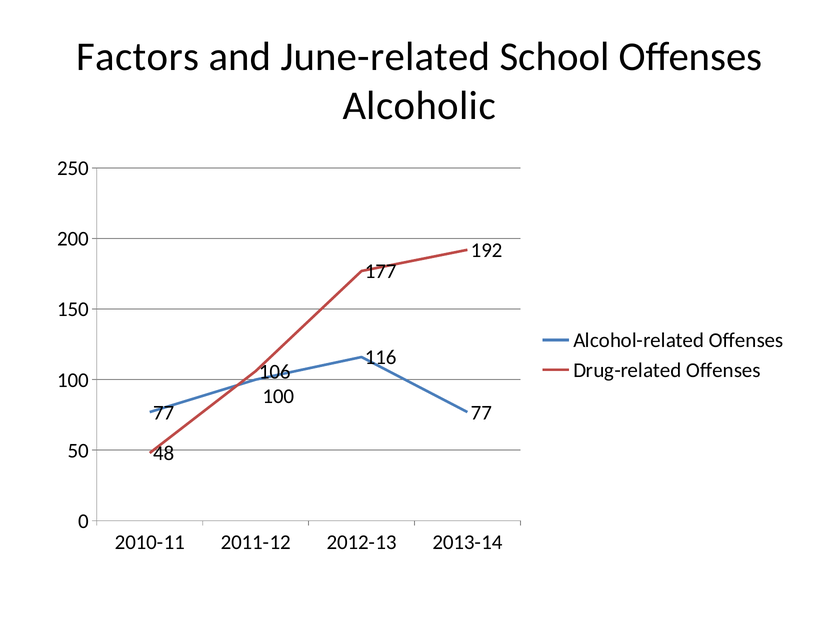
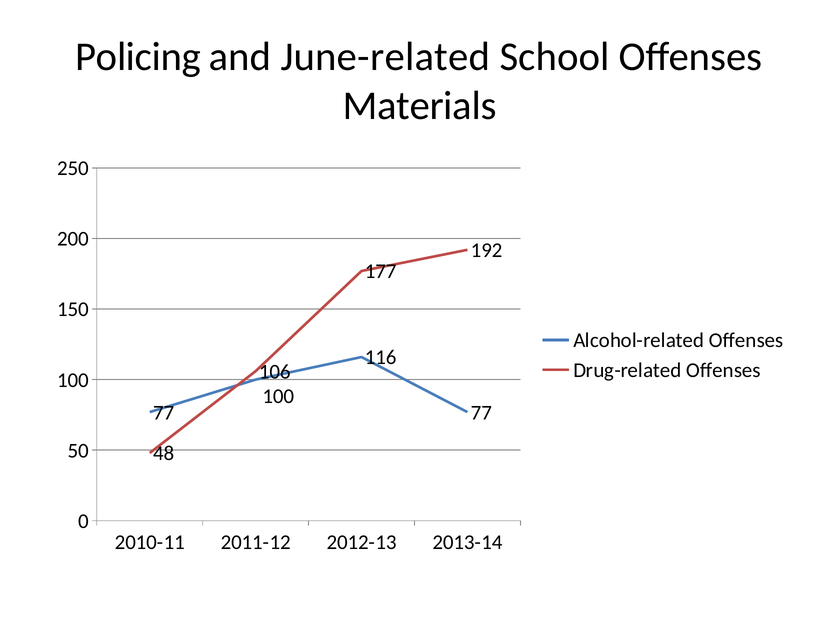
Factors: Factors -> Policing
Alcoholic: Alcoholic -> Materials
